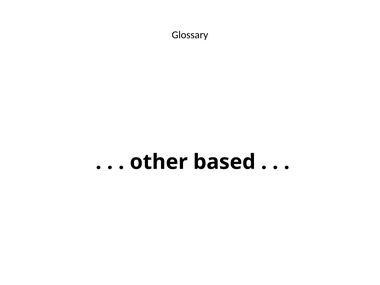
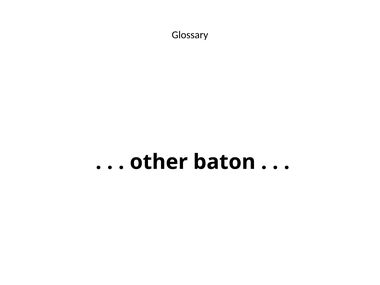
based: based -> baton
